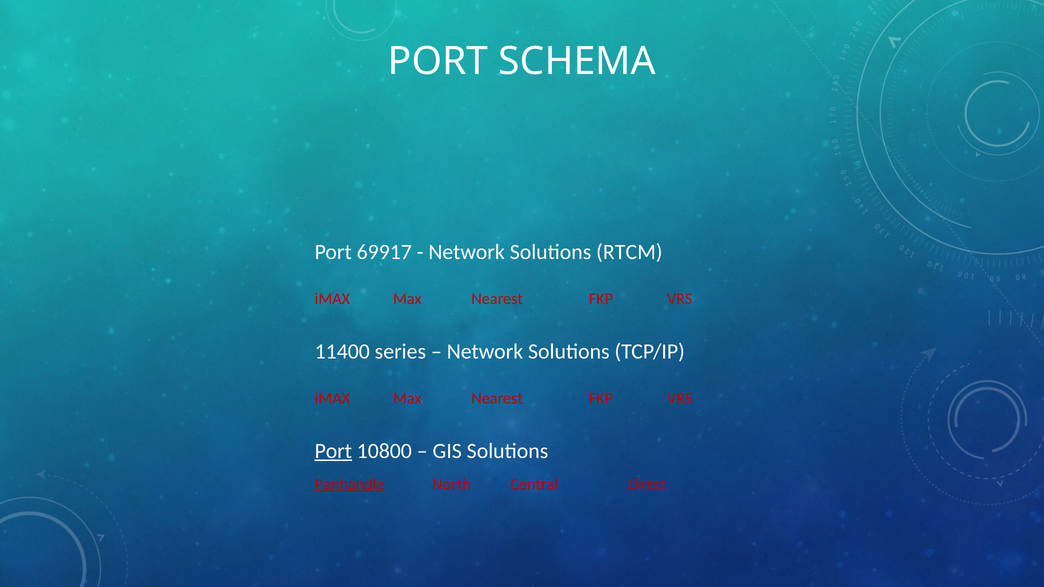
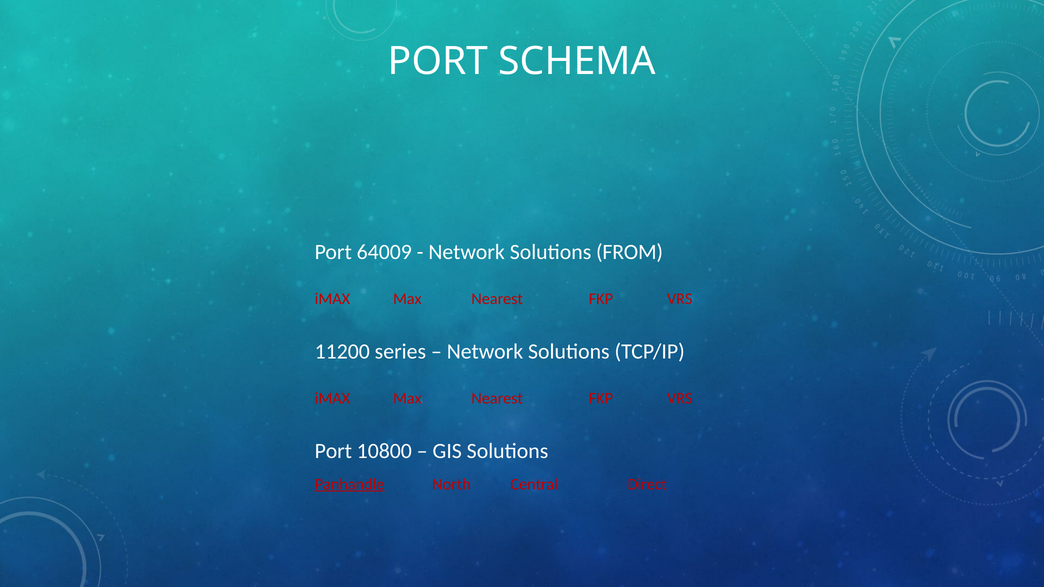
69917: 69917 -> 64009
RTCM: RTCM -> FROM
11400: 11400 -> 11200
Port at (333, 451) underline: present -> none
